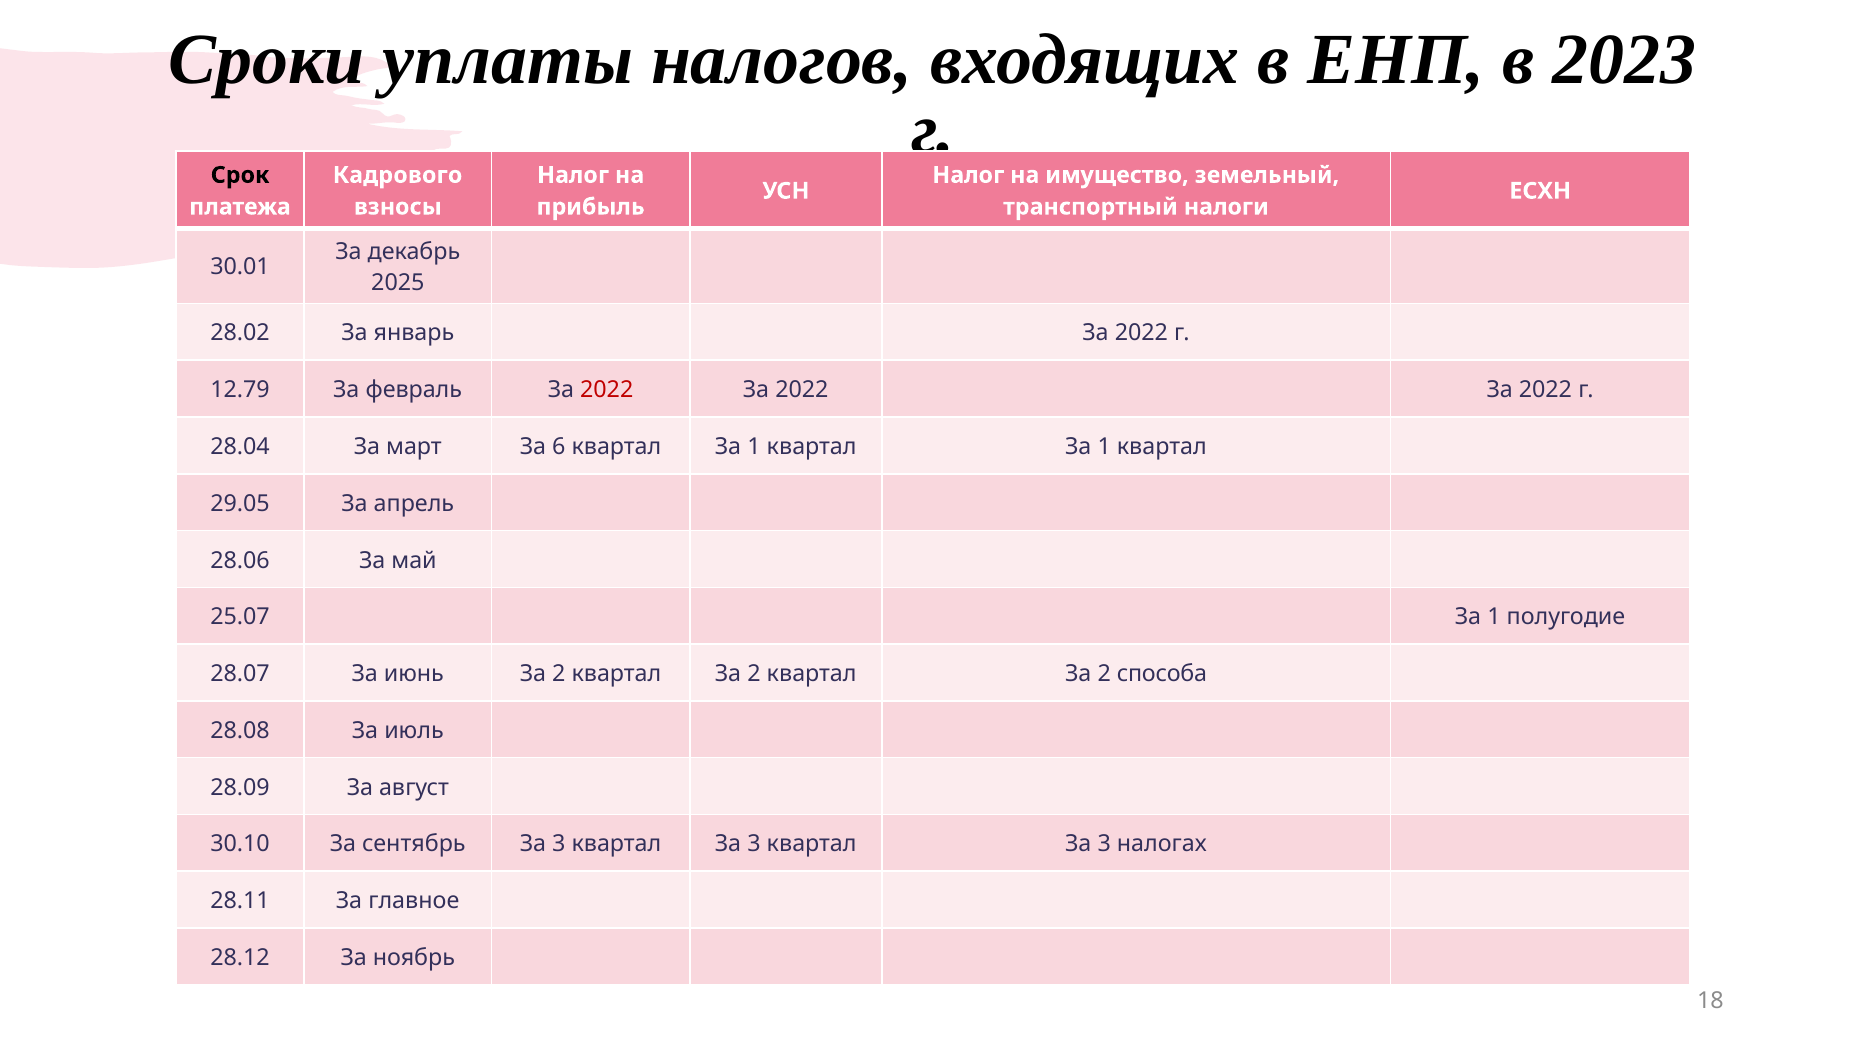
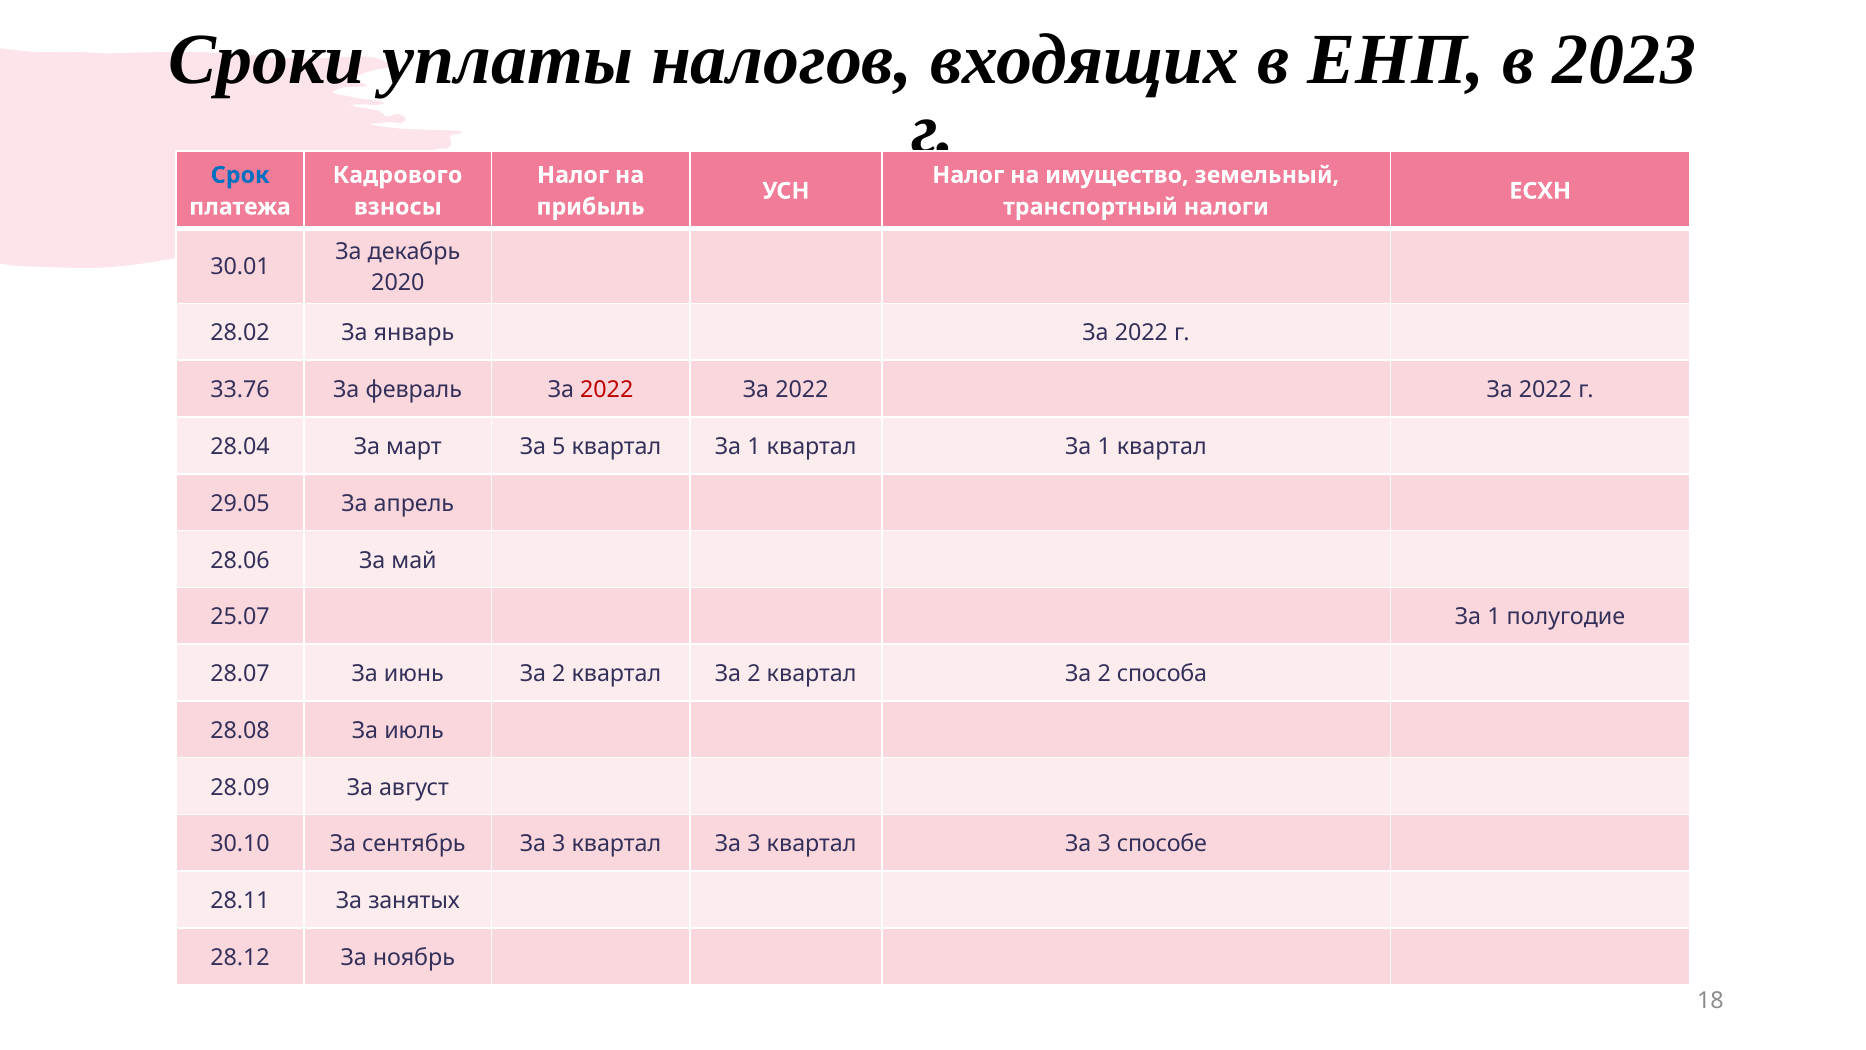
Срок colour: black -> blue
2025: 2025 -> 2020
12.79: 12.79 -> 33.76
6: 6 -> 5
налогах: налогах -> способе
главное: главное -> занятых
